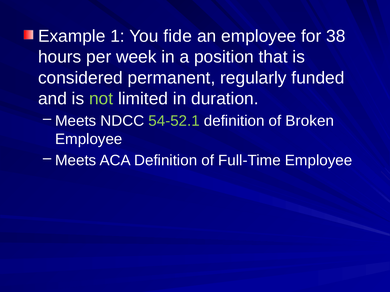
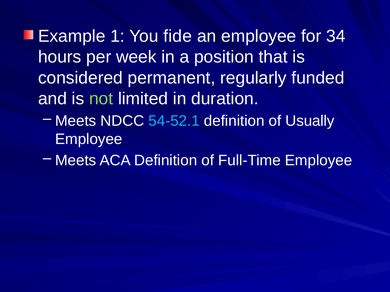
38: 38 -> 34
54-52.1 colour: light green -> light blue
Broken: Broken -> Usually
